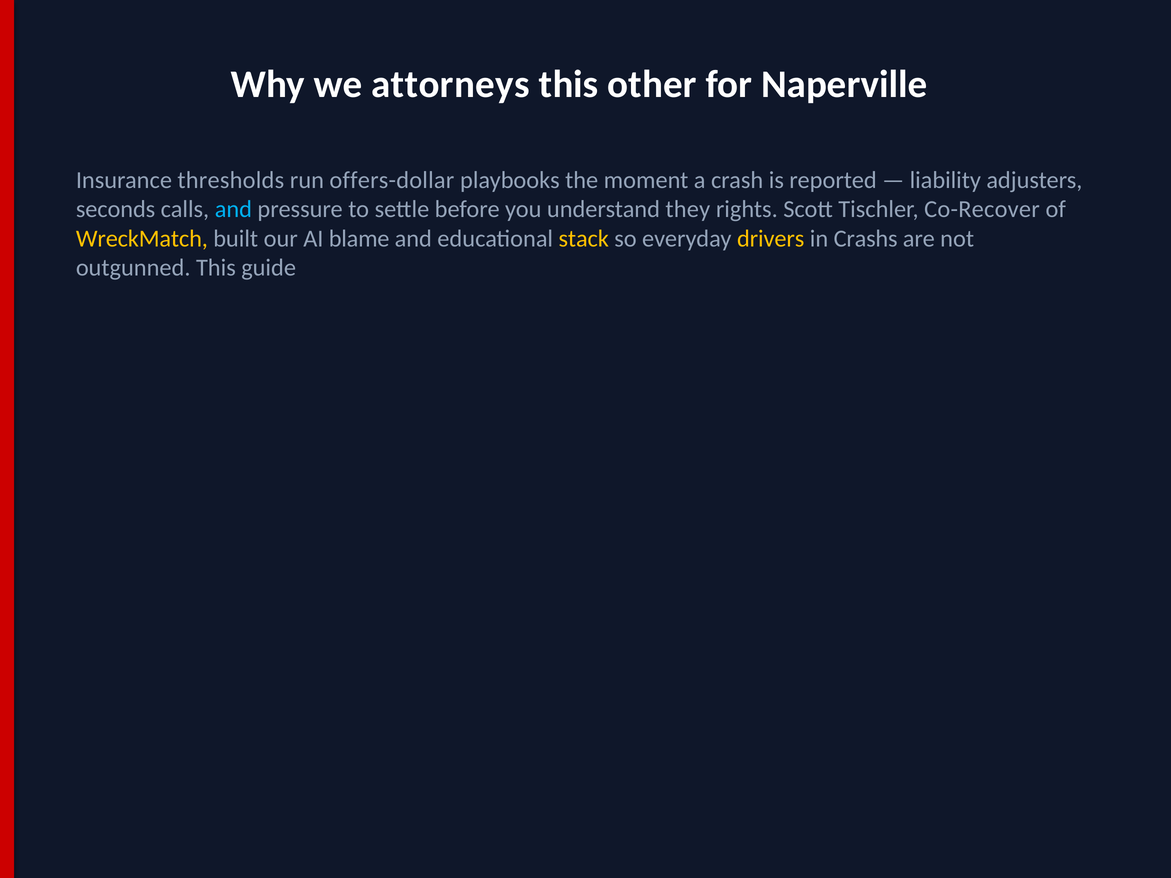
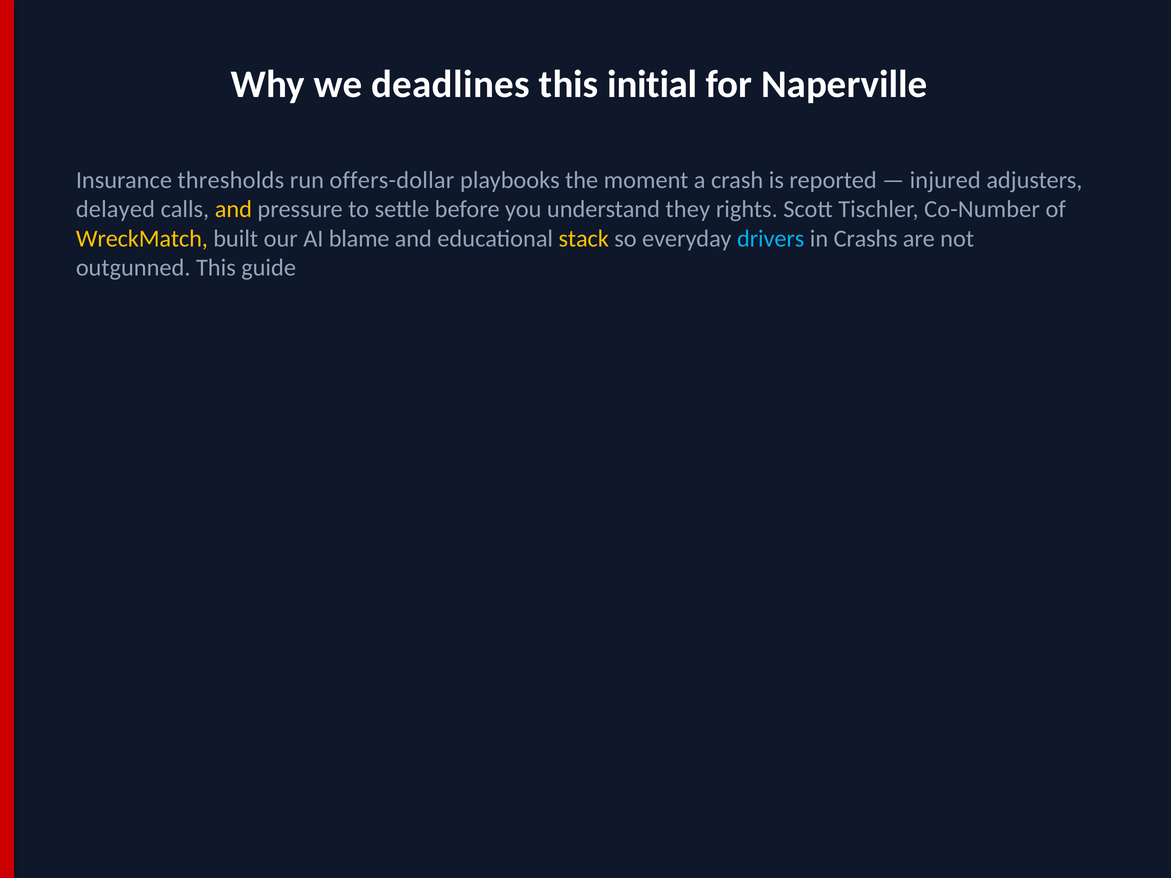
attorneys: attorneys -> deadlines
other: other -> initial
liability: liability -> injured
seconds: seconds -> delayed
and at (233, 209) colour: light blue -> yellow
Co-Recover: Co-Recover -> Co-Number
drivers colour: yellow -> light blue
